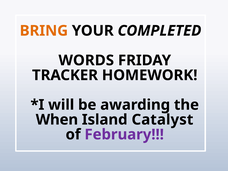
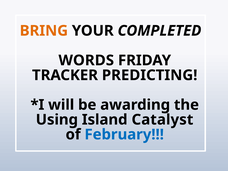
HOMEWORK: HOMEWORK -> PREDICTING
When: When -> Using
February colour: purple -> blue
